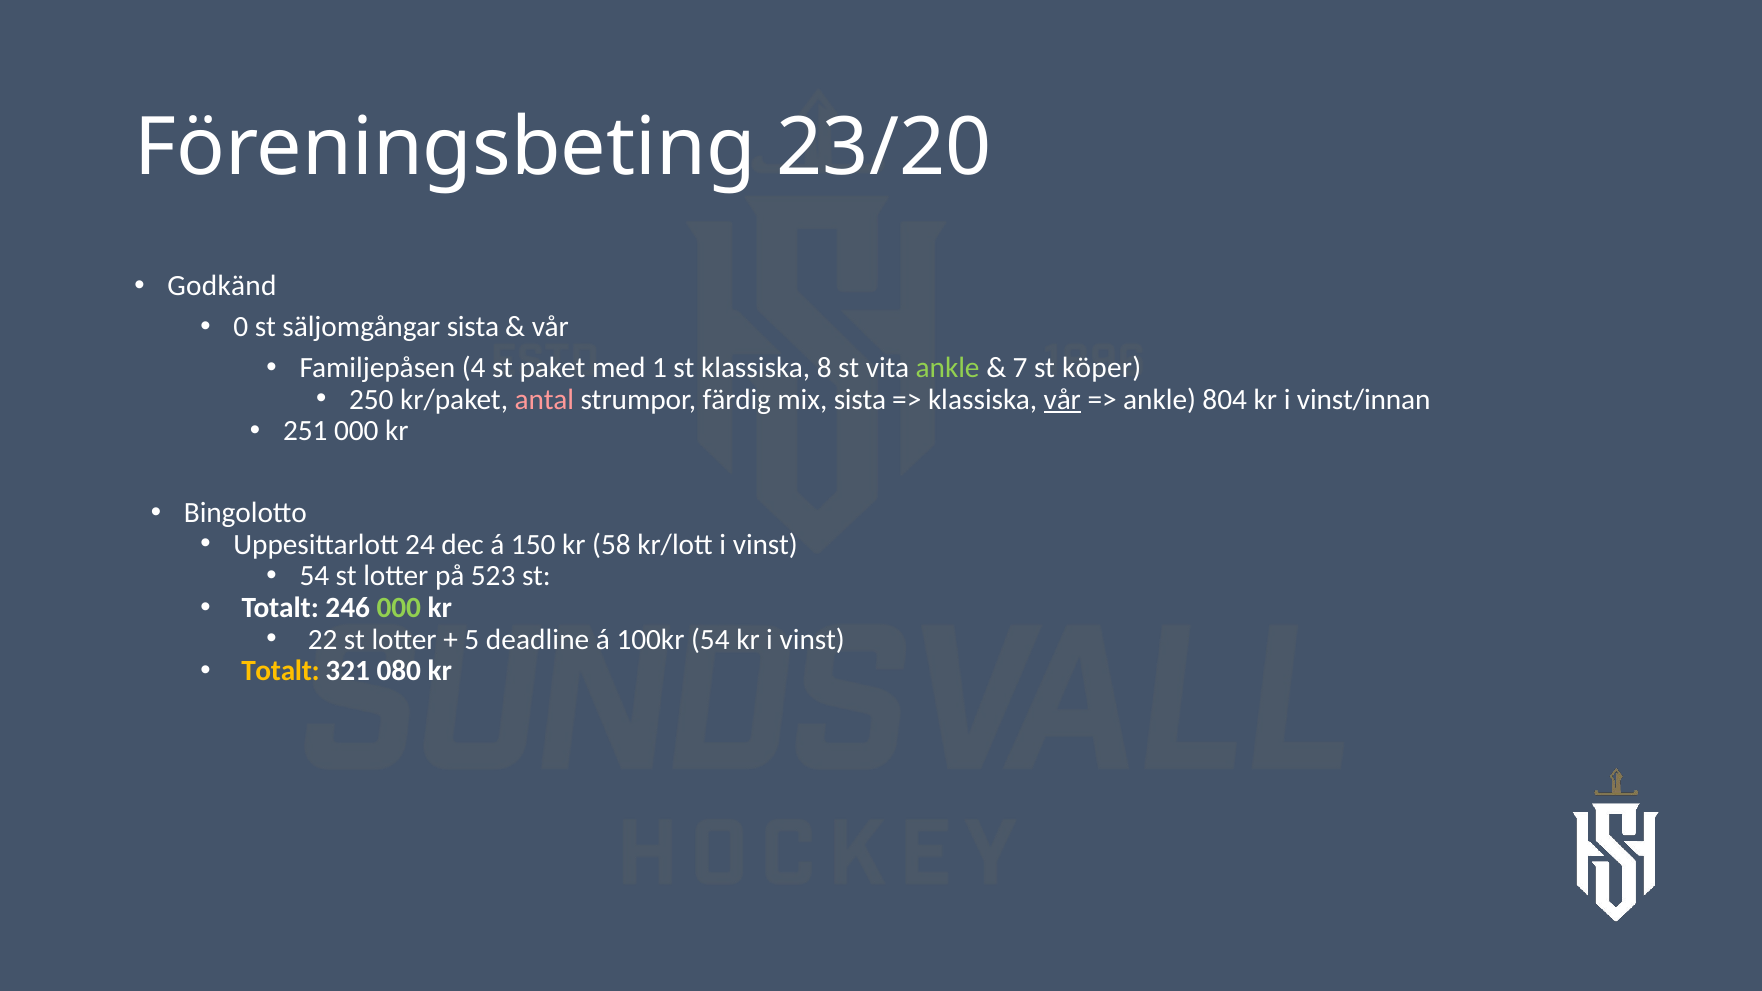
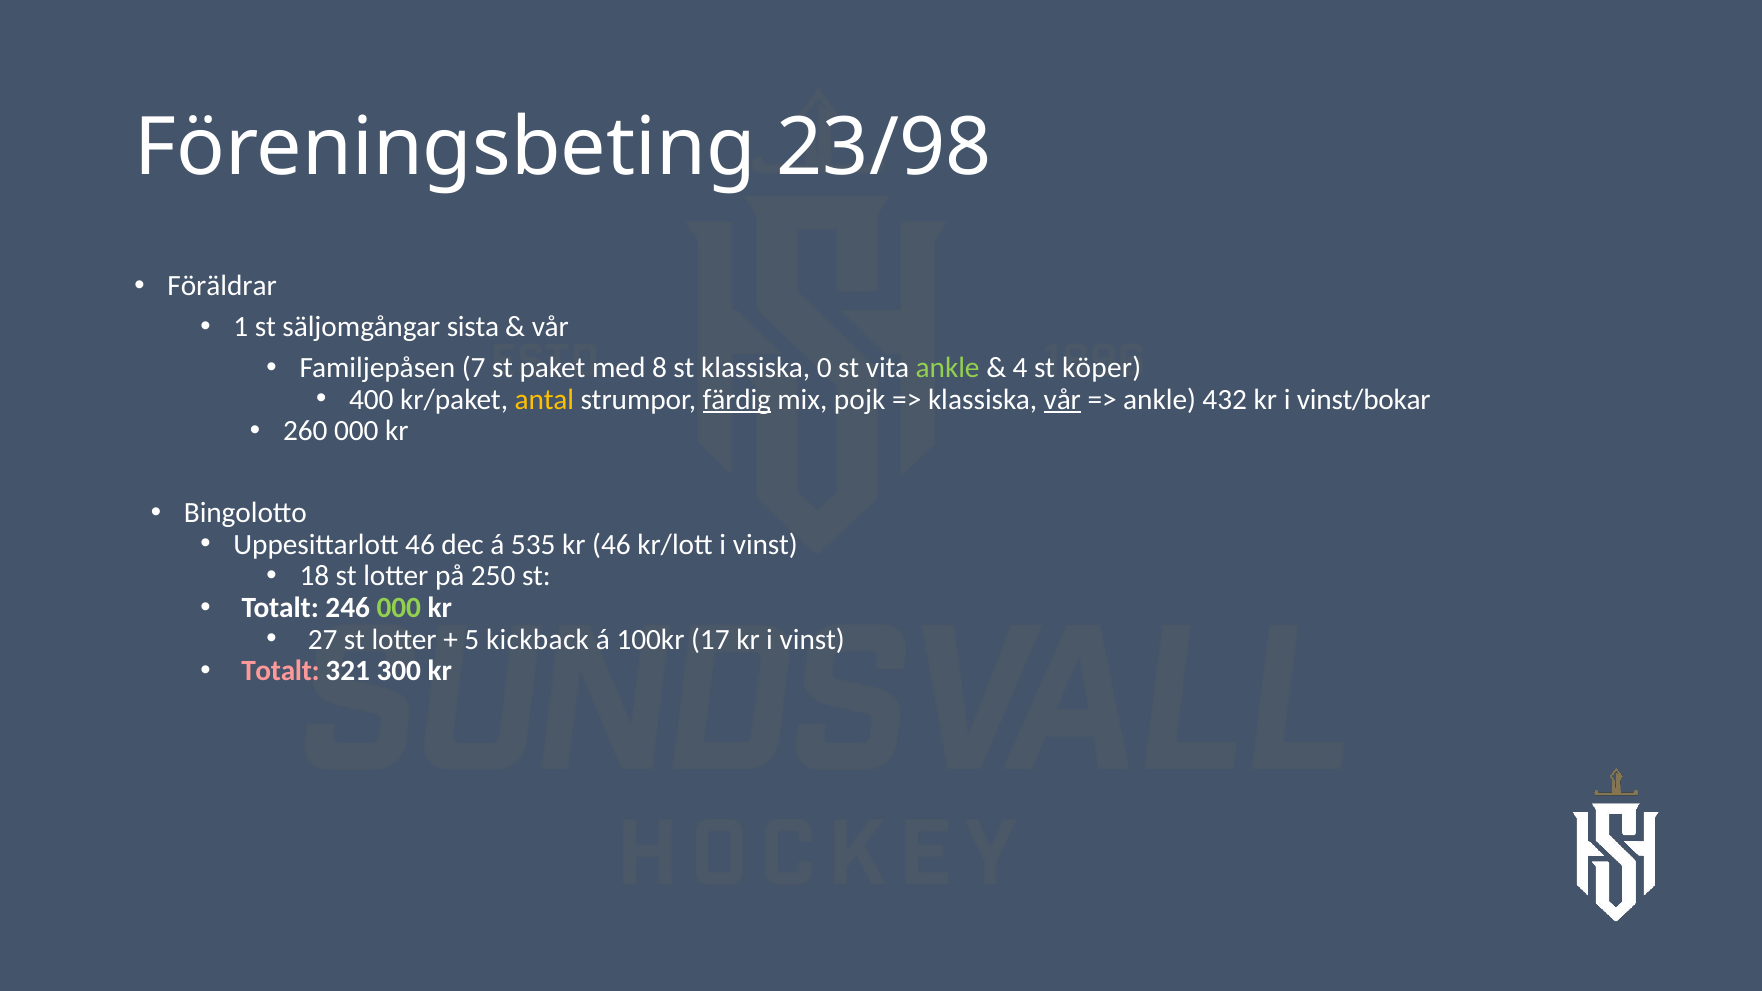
23/20: 23/20 -> 23/98
Godkänd: Godkänd -> Föräldrar
0: 0 -> 1
4: 4 -> 7
1: 1 -> 8
8: 8 -> 0
7: 7 -> 4
250: 250 -> 400
antal colour: pink -> yellow
färdig underline: none -> present
mix sista: sista -> pojk
804: 804 -> 432
vinst/innan: vinst/innan -> vinst/bokar
251: 251 -> 260
Uppesittarlott 24: 24 -> 46
150: 150 -> 535
kr 58: 58 -> 46
54 at (314, 576): 54 -> 18
523: 523 -> 250
22: 22 -> 27
deadline: deadline -> kickback
100kr 54: 54 -> 17
Totalt at (281, 671) colour: yellow -> pink
080: 080 -> 300
